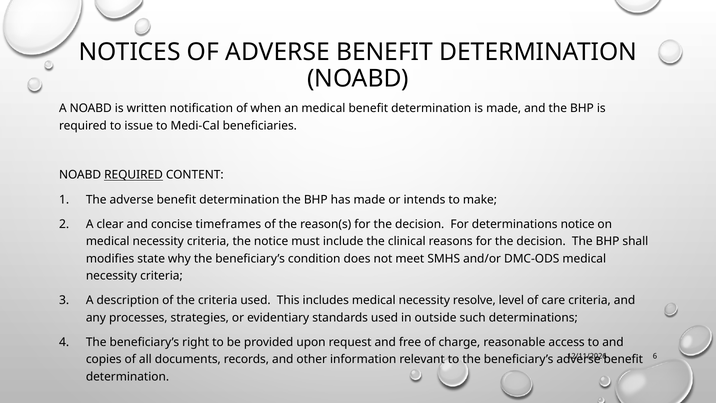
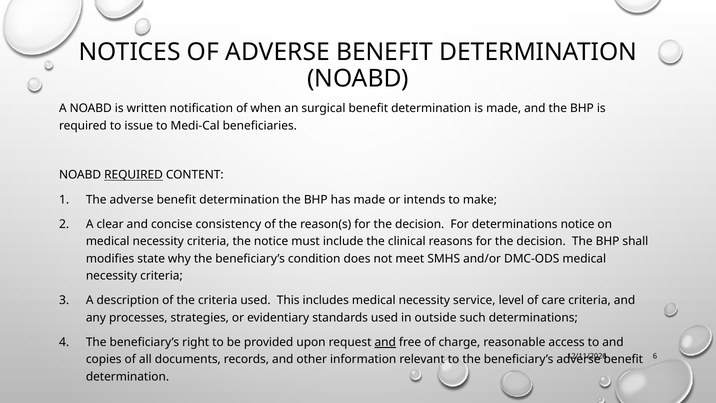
an medical: medical -> surgical
timeframes: timeframes -> consistency
resolve: resolve -> service
and at (385, 342) underline: none -> present
